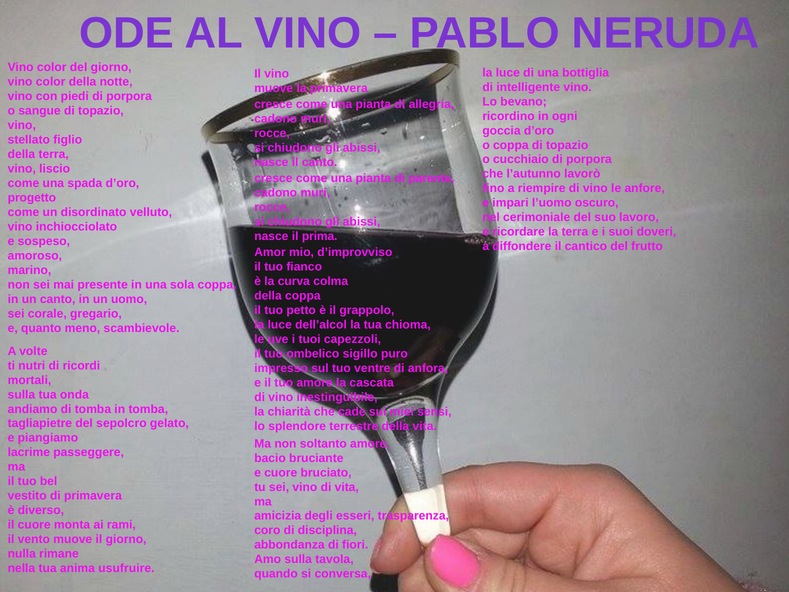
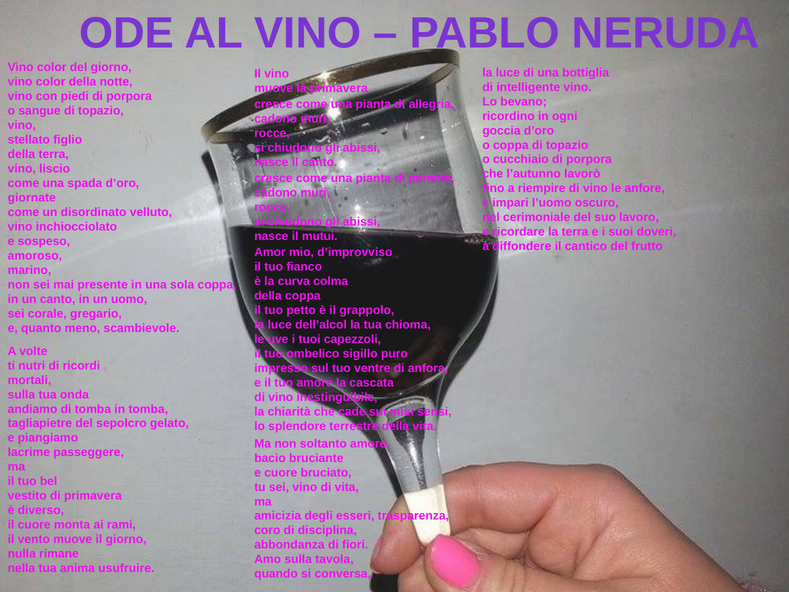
progetto: progetto -> giornate
prima: prima -> mutui
